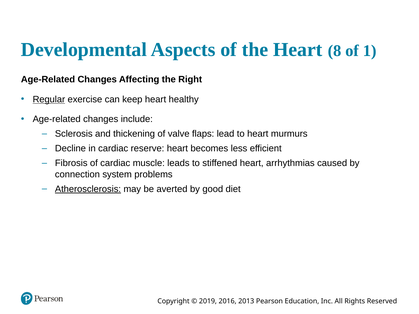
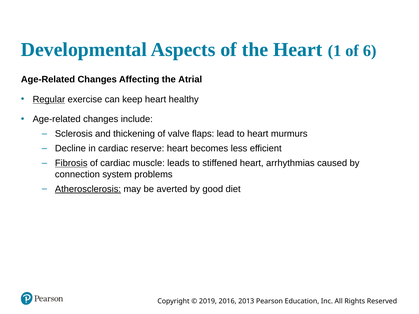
8: 8 -> 1
1: 1 -> 6
Right: Right -> Atrial
Fibrosis underline: none -> present
